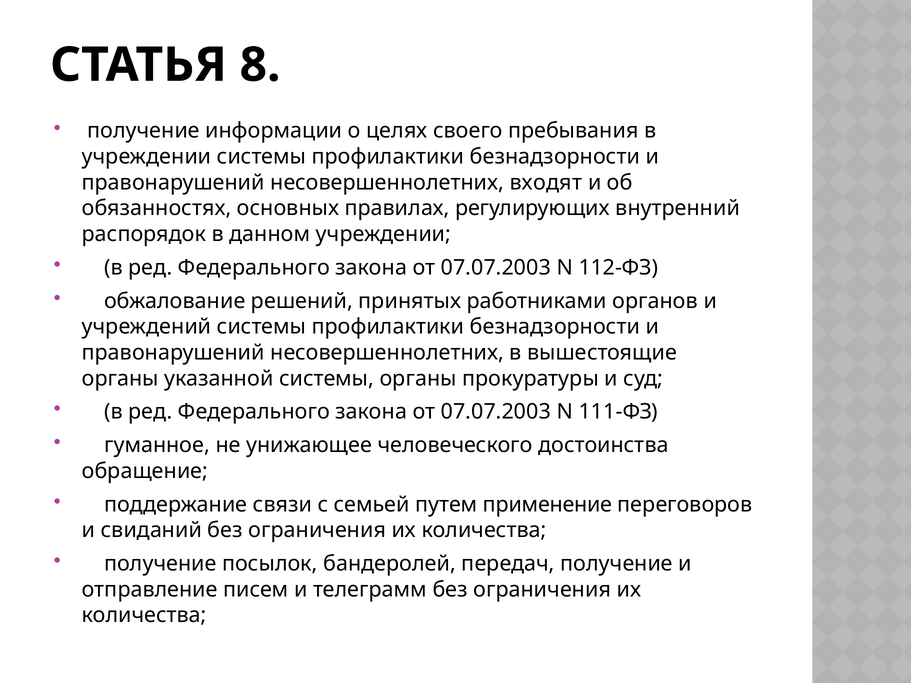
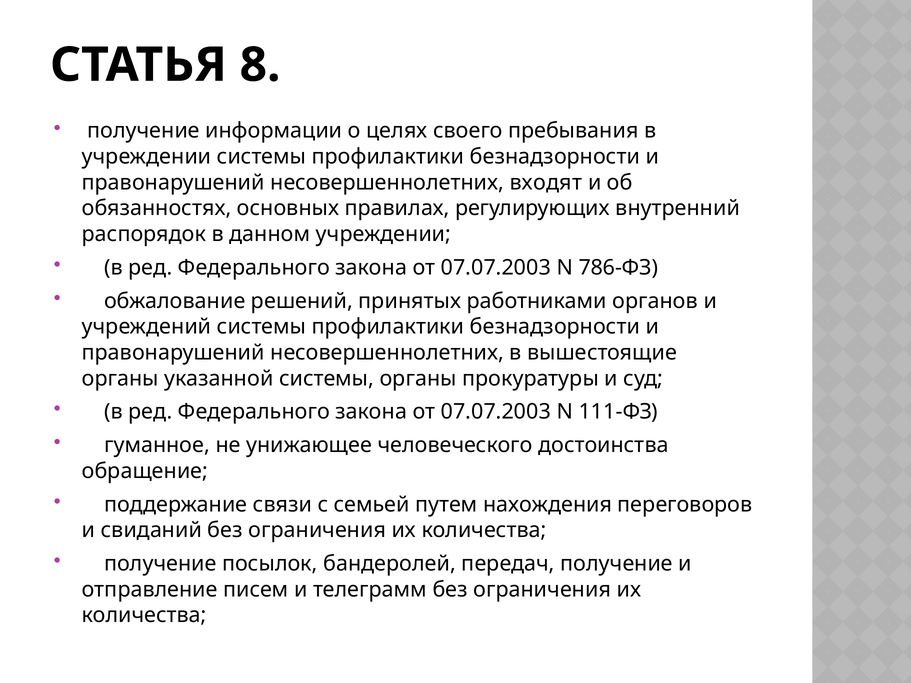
112-ФЗ: 112-ФЗ -> 786-ФЗ
применение: применение -> нахождения
